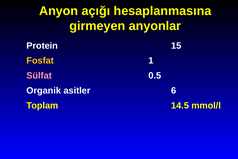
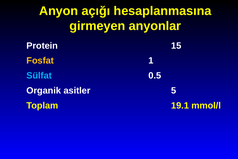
Sülfat colour: pink -> light blue
6: 6 -> 5
14.5: 14.5 -> 19.1
